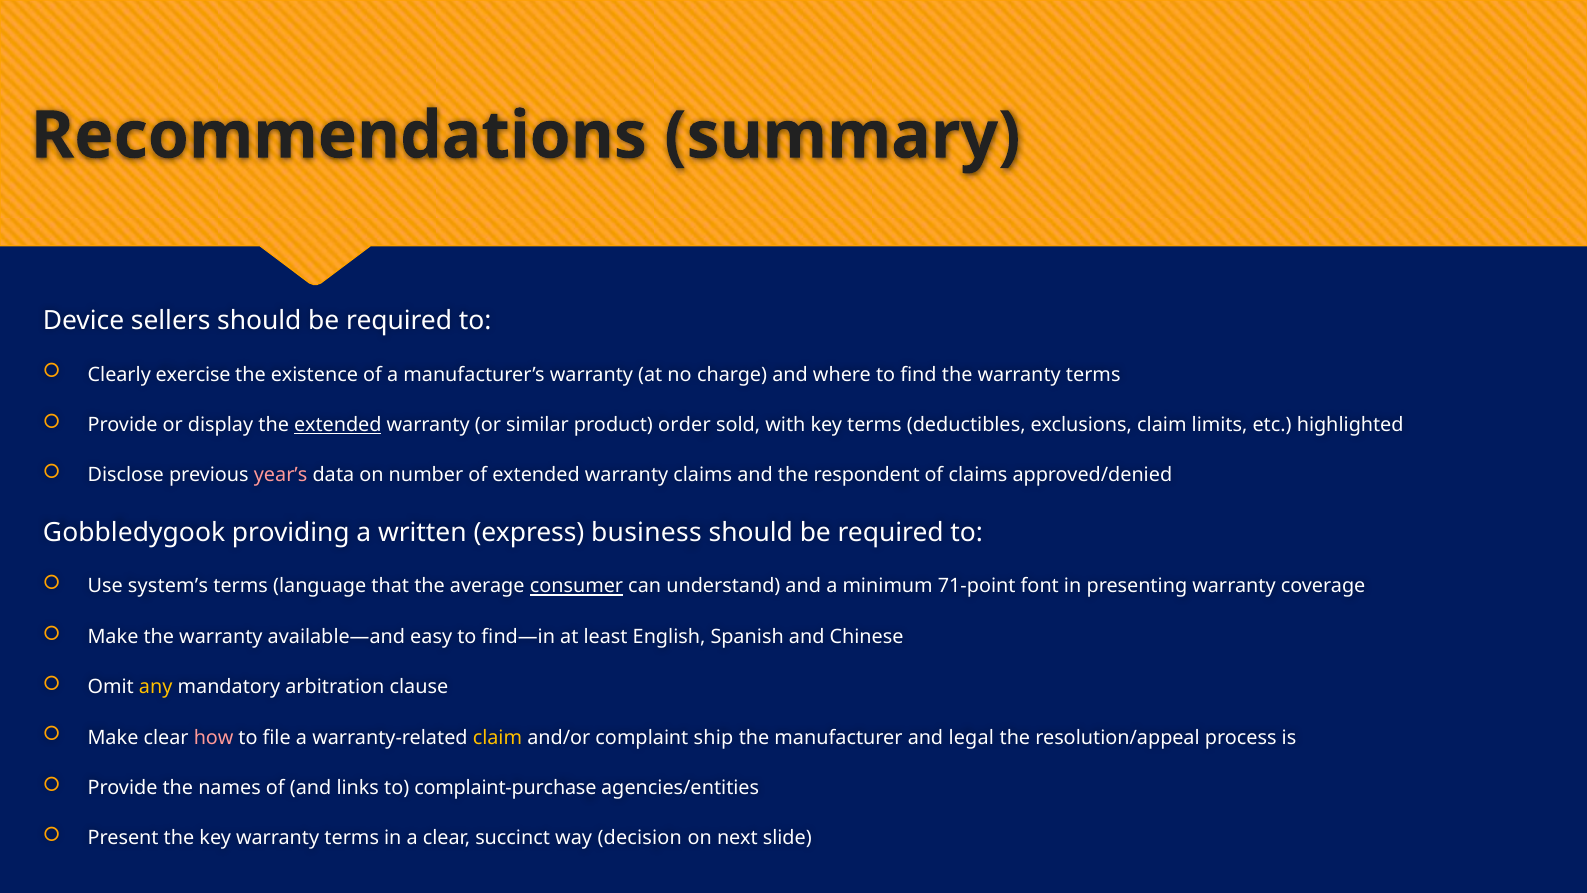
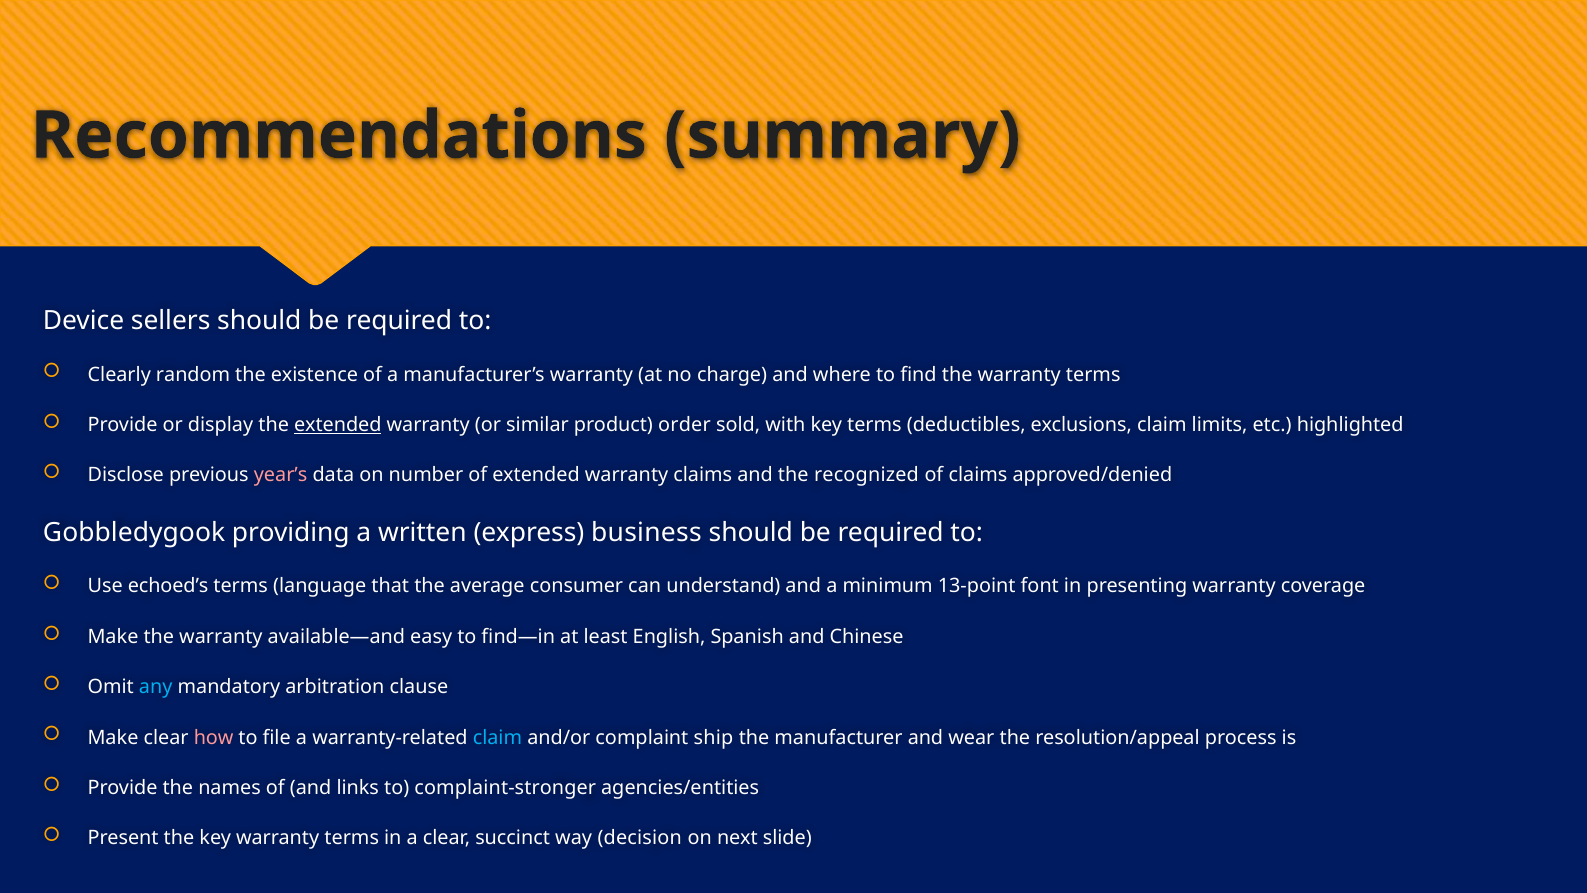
exercise: exercise -> random
respondent: respondent -> recognized
system’s: system’s -> echoed’s
consumer underline: present -> none
71-point: 71-point -> 13-point
any colour: yellow -> light blue
claim at (497, 737) colour: yellow -> light blue
legal: legal -> wear
complaint-purchase: complaint-purchase -> complaint-stronger
